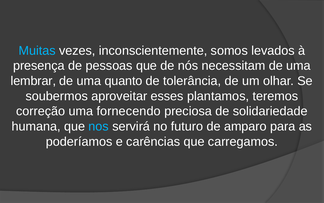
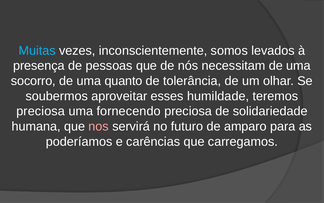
lembrar: lembrar -> socorro
plantamos: plantamos -> humildade
correção at (41, 111): correção -> preciosa
nos colour: light blue -> pink
